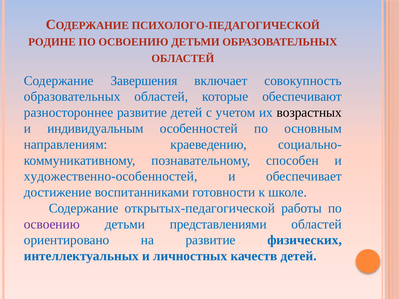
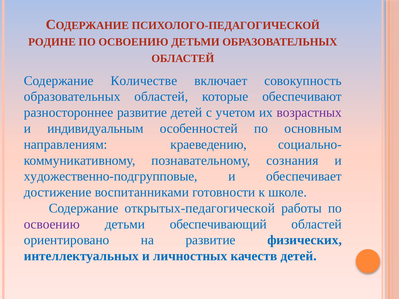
Завершения: Завершения -> Количестве
возрастных colour: black -> purple
способен: способен -> сознания
художественно-особенностей: художественно-особенностей -> художественно-подгрупповые
представлениями: представлениями -> обеспечивающий
